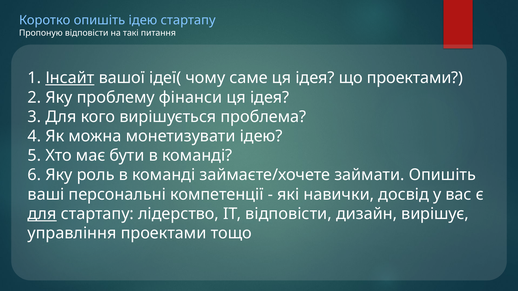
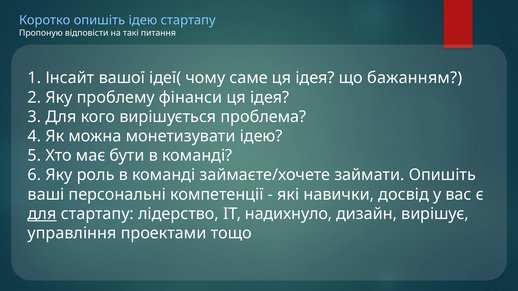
Інсайт underline: present -> none
що проектами: проектами -> бажанням
IT відповісти: відповісти -> надихнуло
